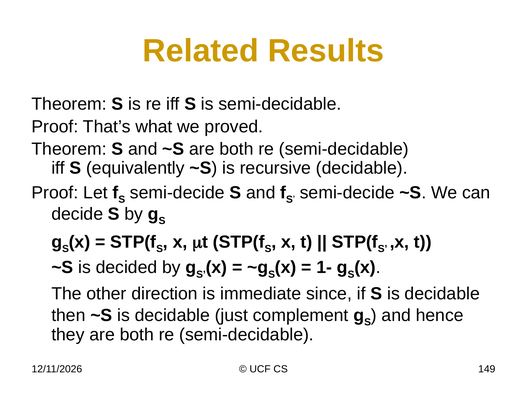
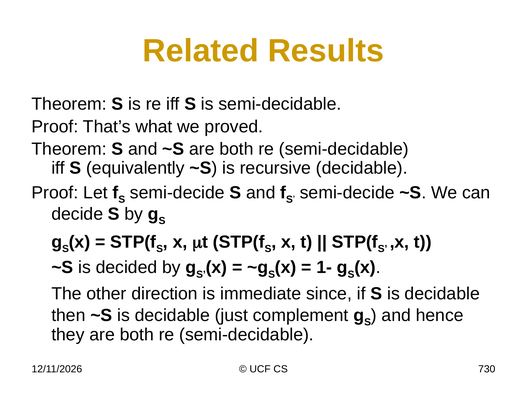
149: 149 -> 730
